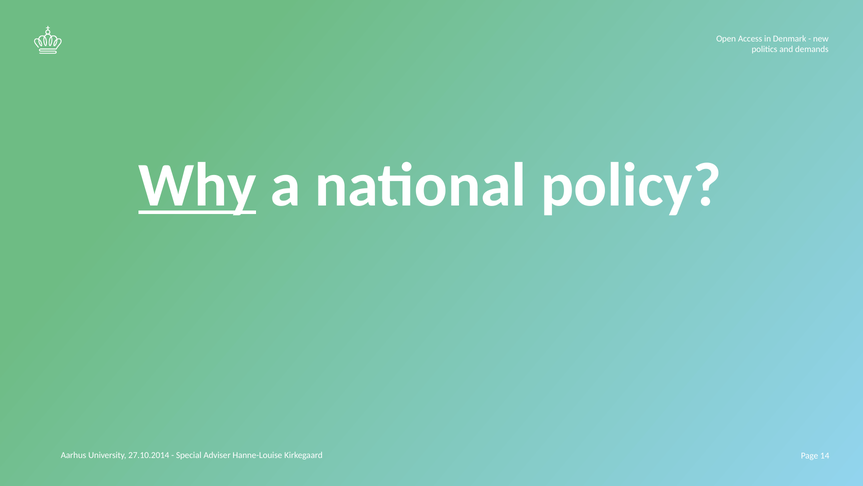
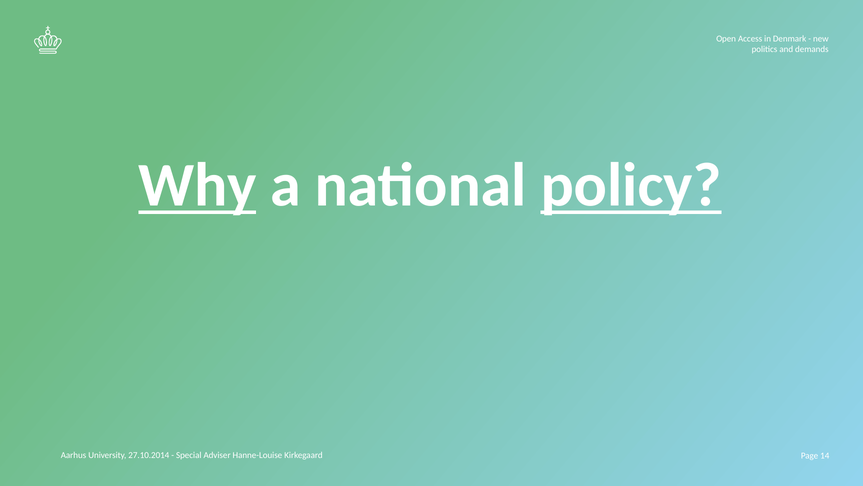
policy underline: none -> present
